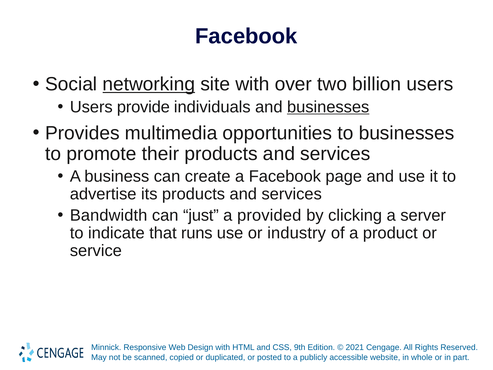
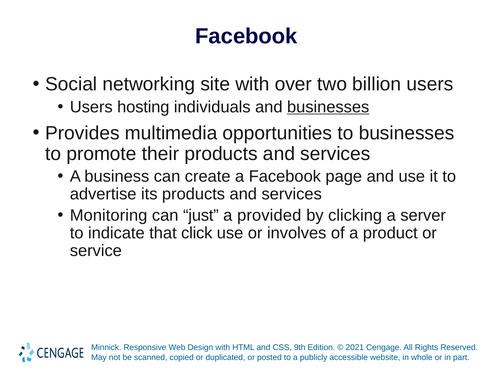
networking underline: present -> none
provide: provide -> hosting
Bandwidth: Bandwidth -> Monitoring
runs: runs -> click
industry: industry -> involves
